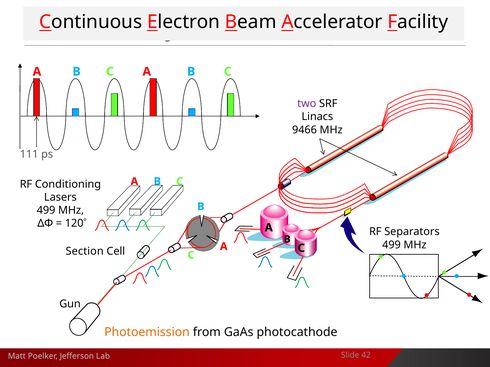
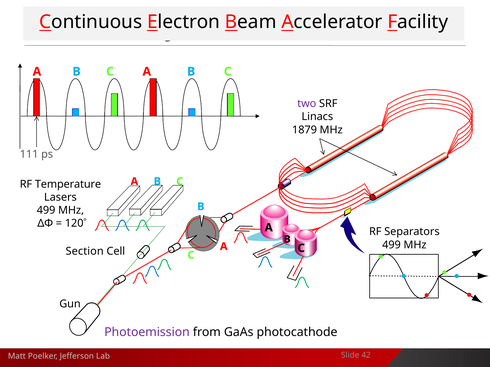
9466: 9466 -> 1879
Conditioning: Conditioning -> Temperature
Photoemission colour: orange -> purple
